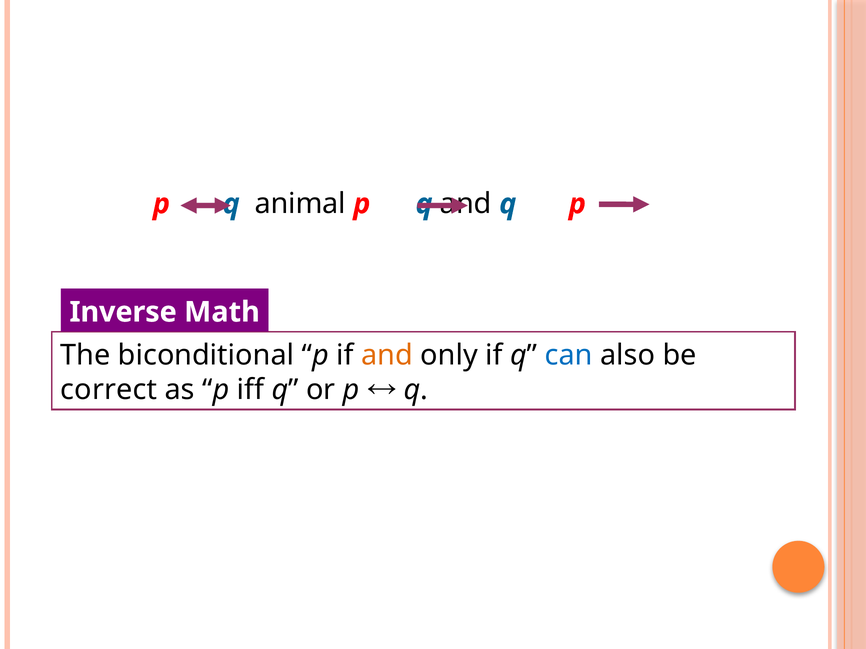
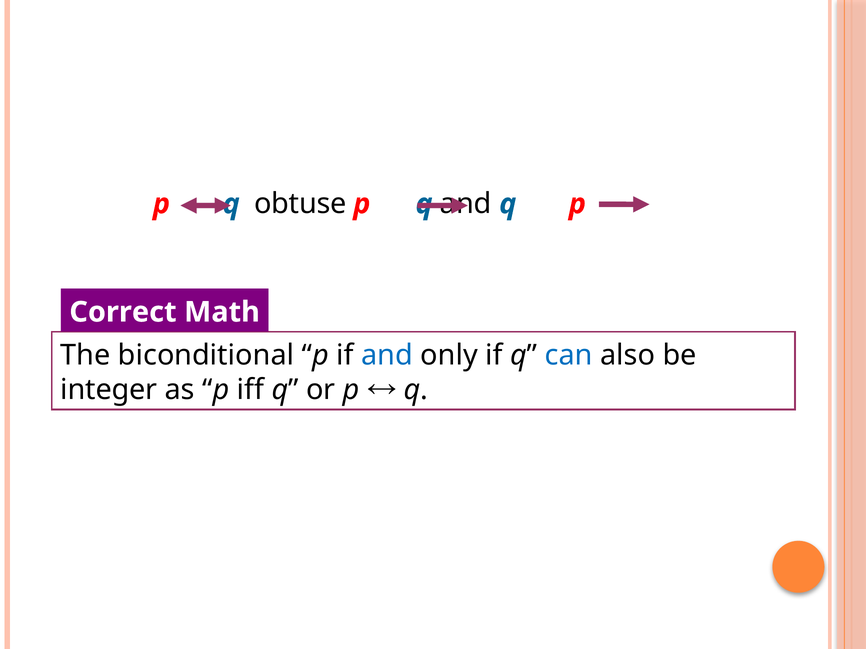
animal: animal -> obtuse
Inverse: Inverse -> Correct
and at (387, 356) colour: orange -> blue
correct: correct -> integer
